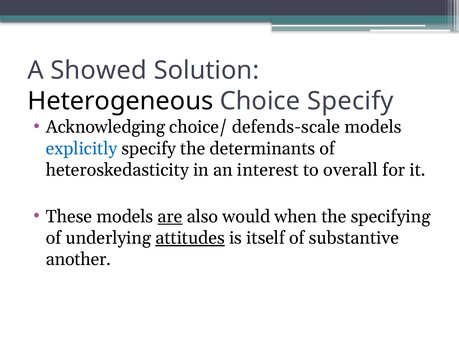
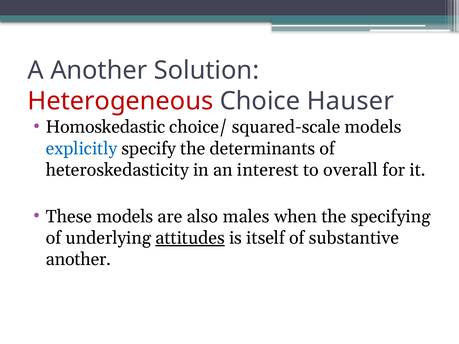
A Showed: Showed -> Another
Heterogeneous colour: black -> red
Choice Specify: Specify -> Hauser
Acknowledging: Acknowledging -> Homoskedastic
defends-scale: defends-scale -> squared-scale
are underline: present -> none
would: would -> males
